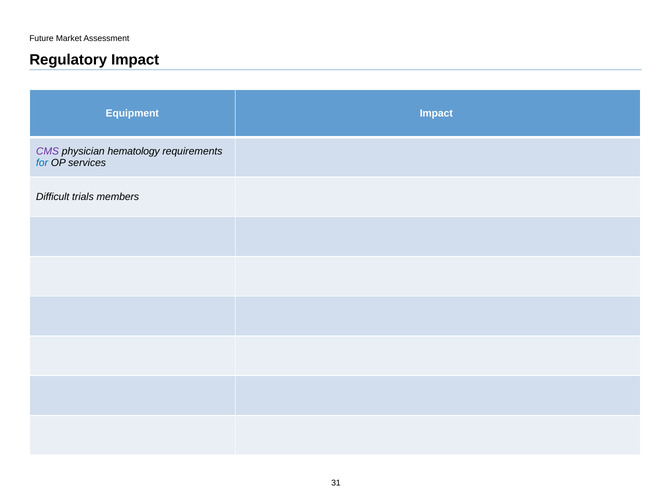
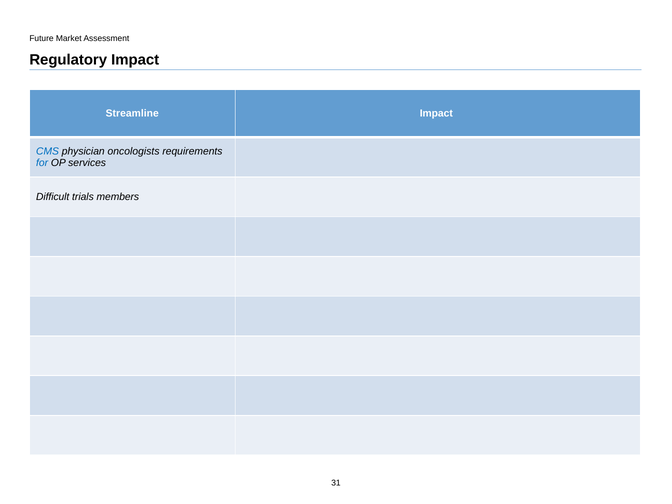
Equipment: Equipment -> Streamline
CMS colour: purple -> blue
hematology: hematology -> oncologists
